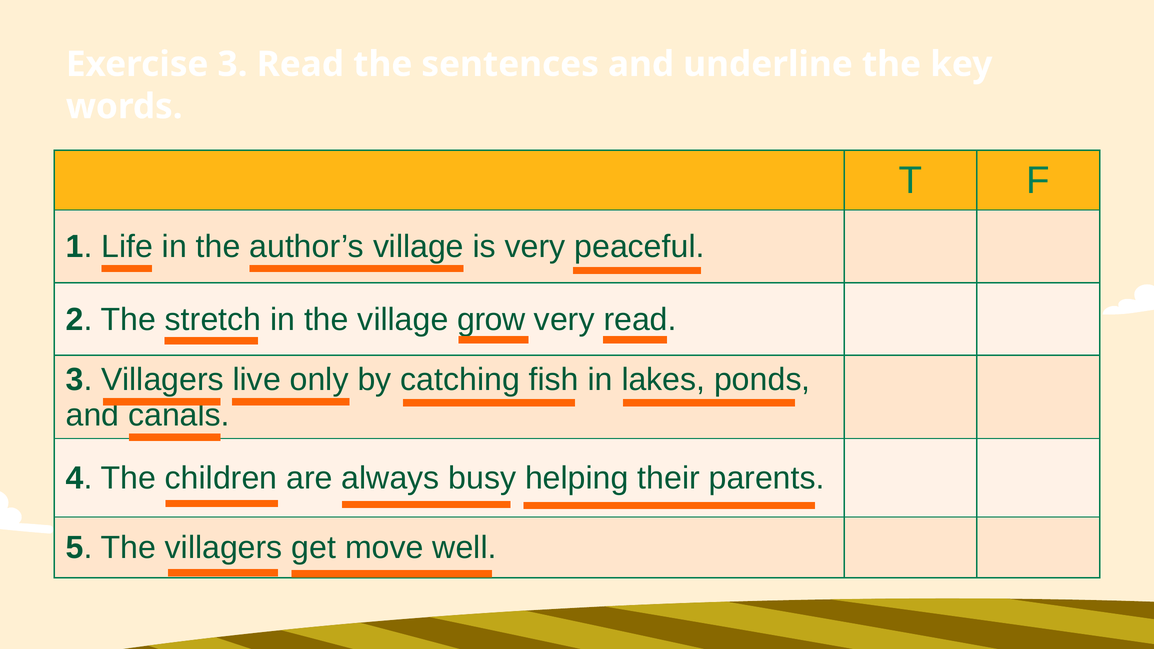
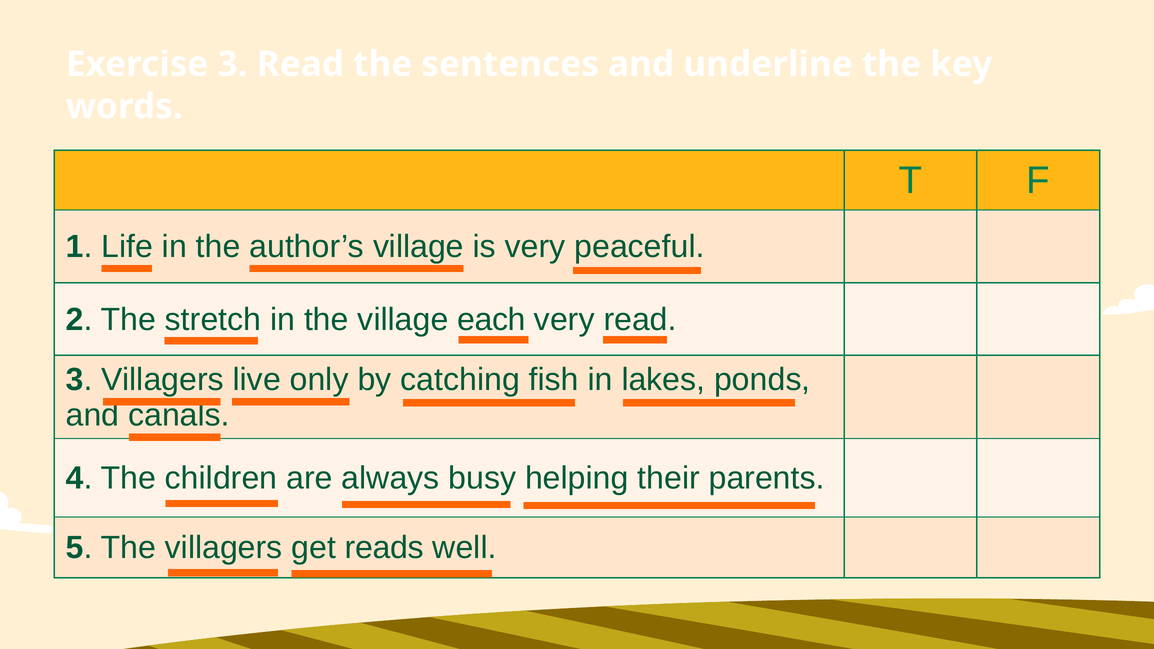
grow: grow -> each
move: move -> reads
